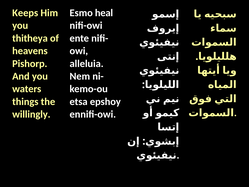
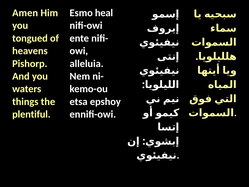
Keeps: Keeps -> Amen
thitheya: thitheya -> tongued
willingly: willingly -> plentiful
